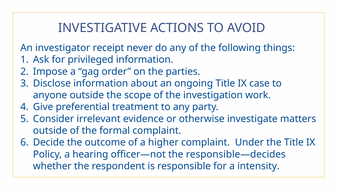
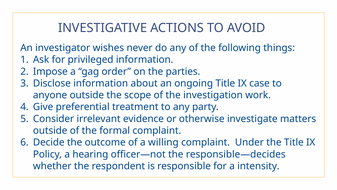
receipt: receipt -> wishes
higher: higher -> willing
